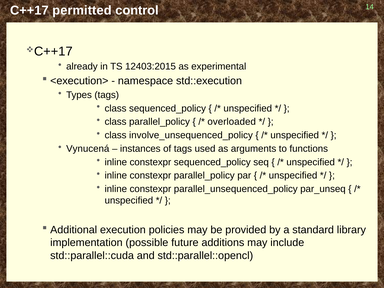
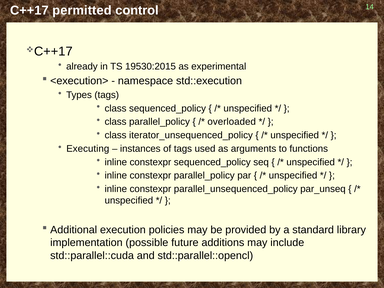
12403:2015: 12403:2015 -> 19530:2015
involve_unsequenced_policy: involve_unsequenced_policy -> iterator_unsequenced_policy
Vynucená: Vynucená -> Executing
